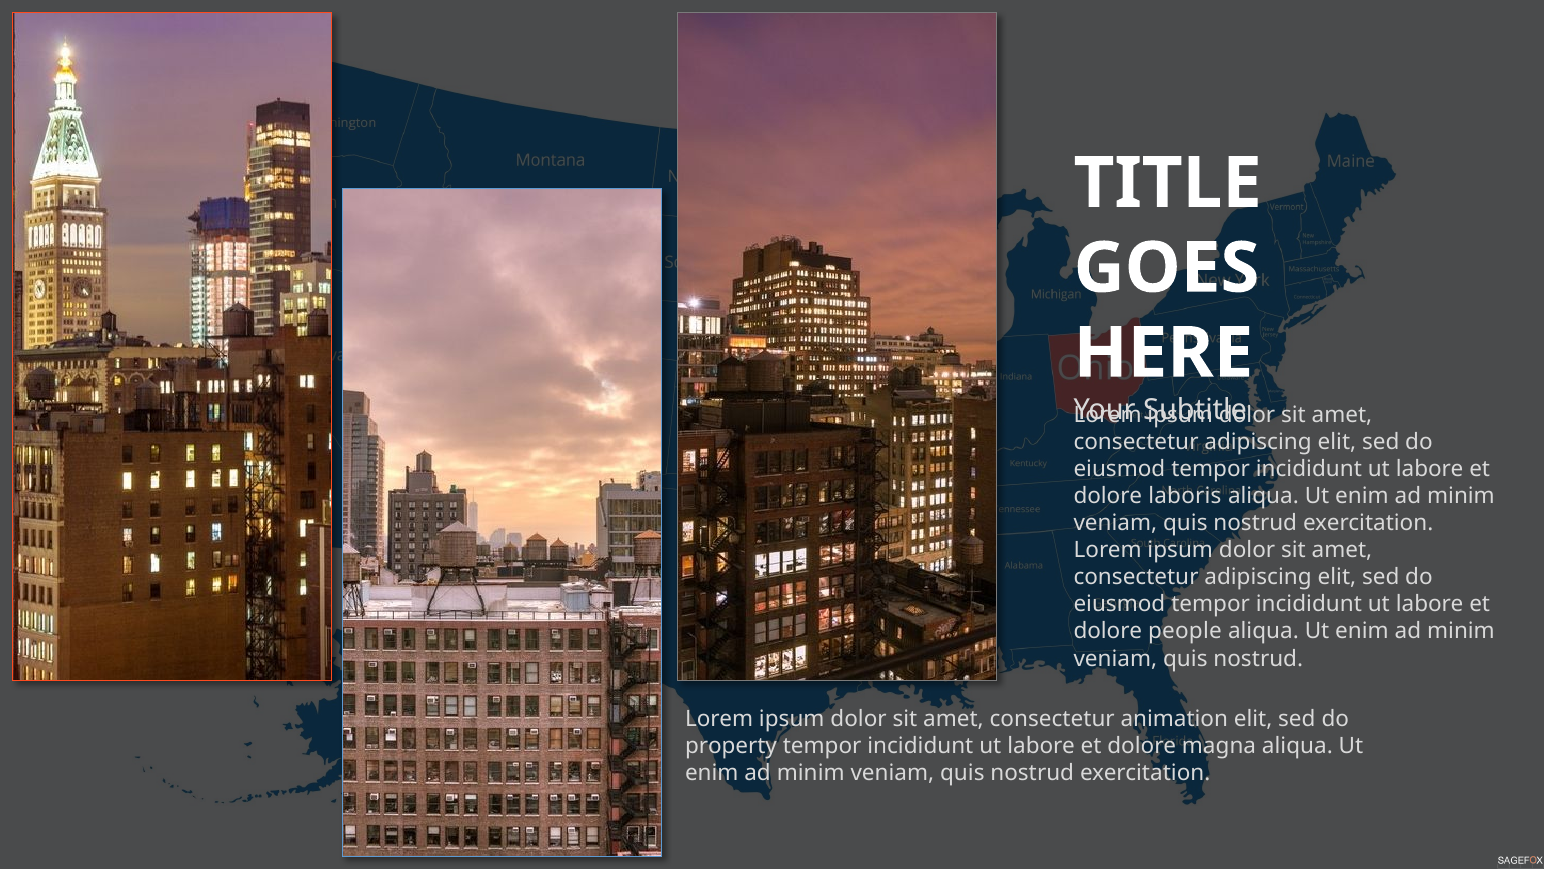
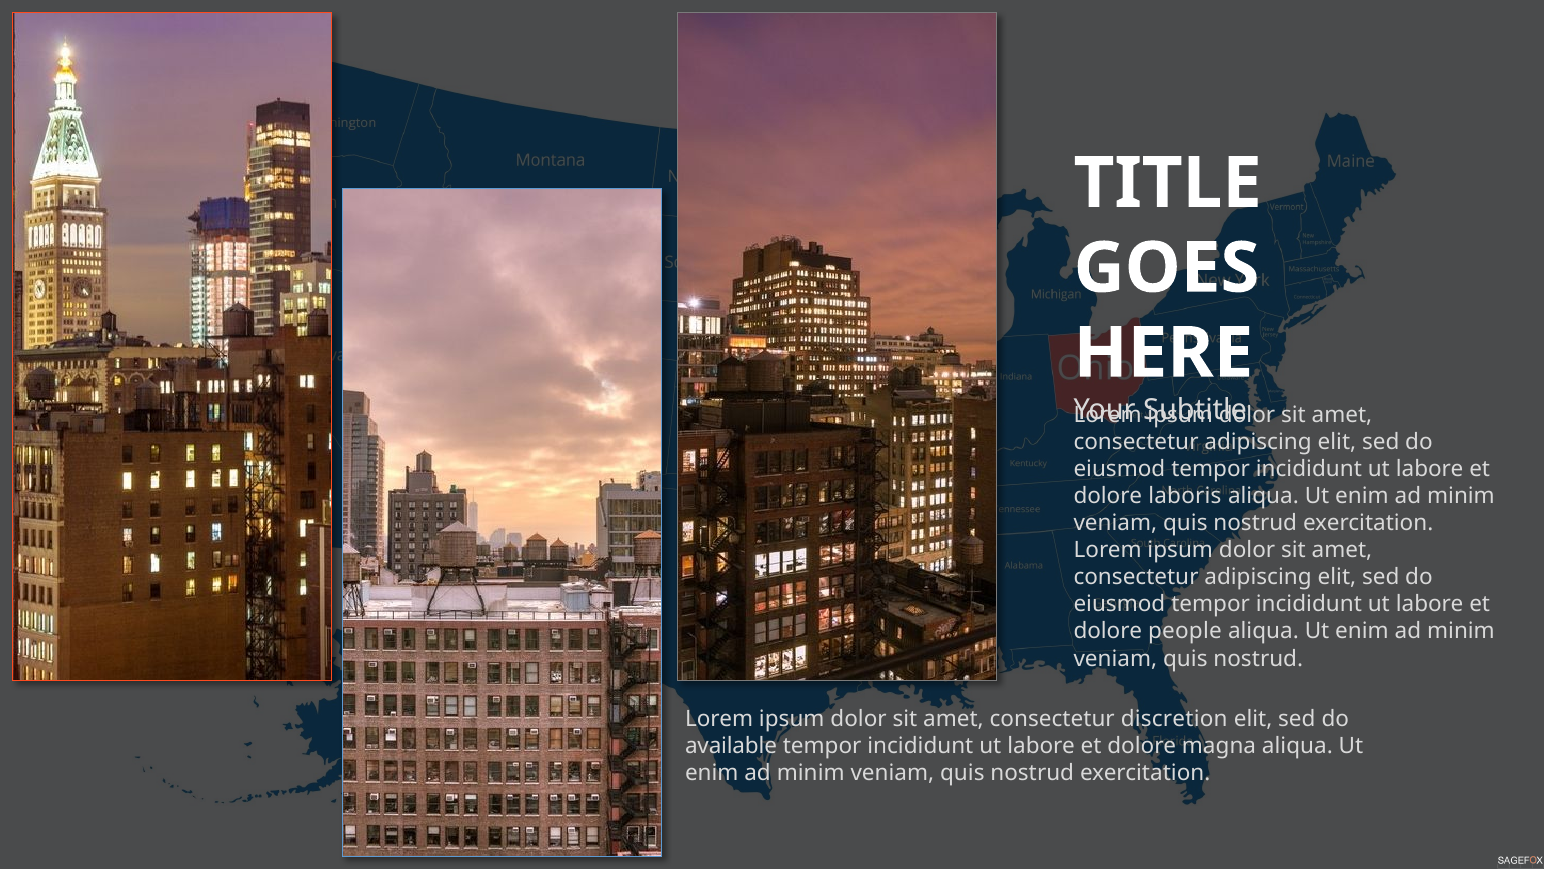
animation: animation -> discretion
property: property -> available
